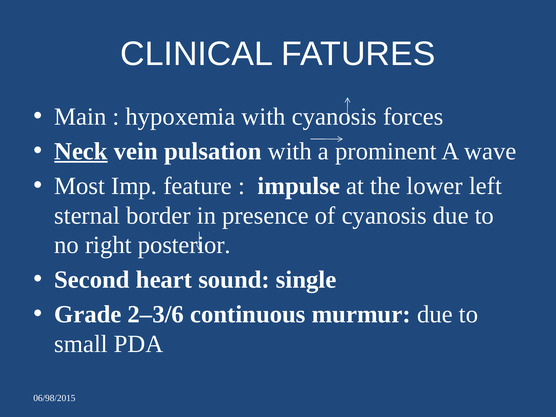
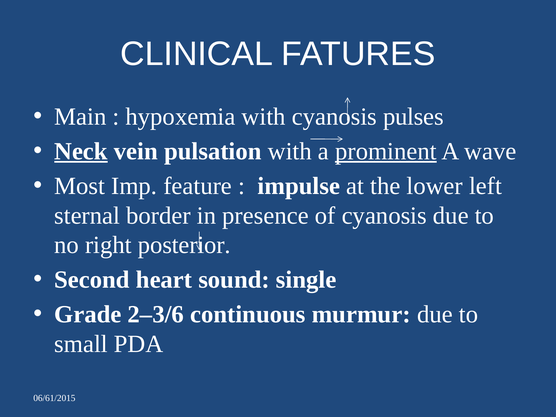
forces: forces -> pulses
prominent underline: none -> present
06/98/2015: 06/98/2015 -> 06/61/2015
